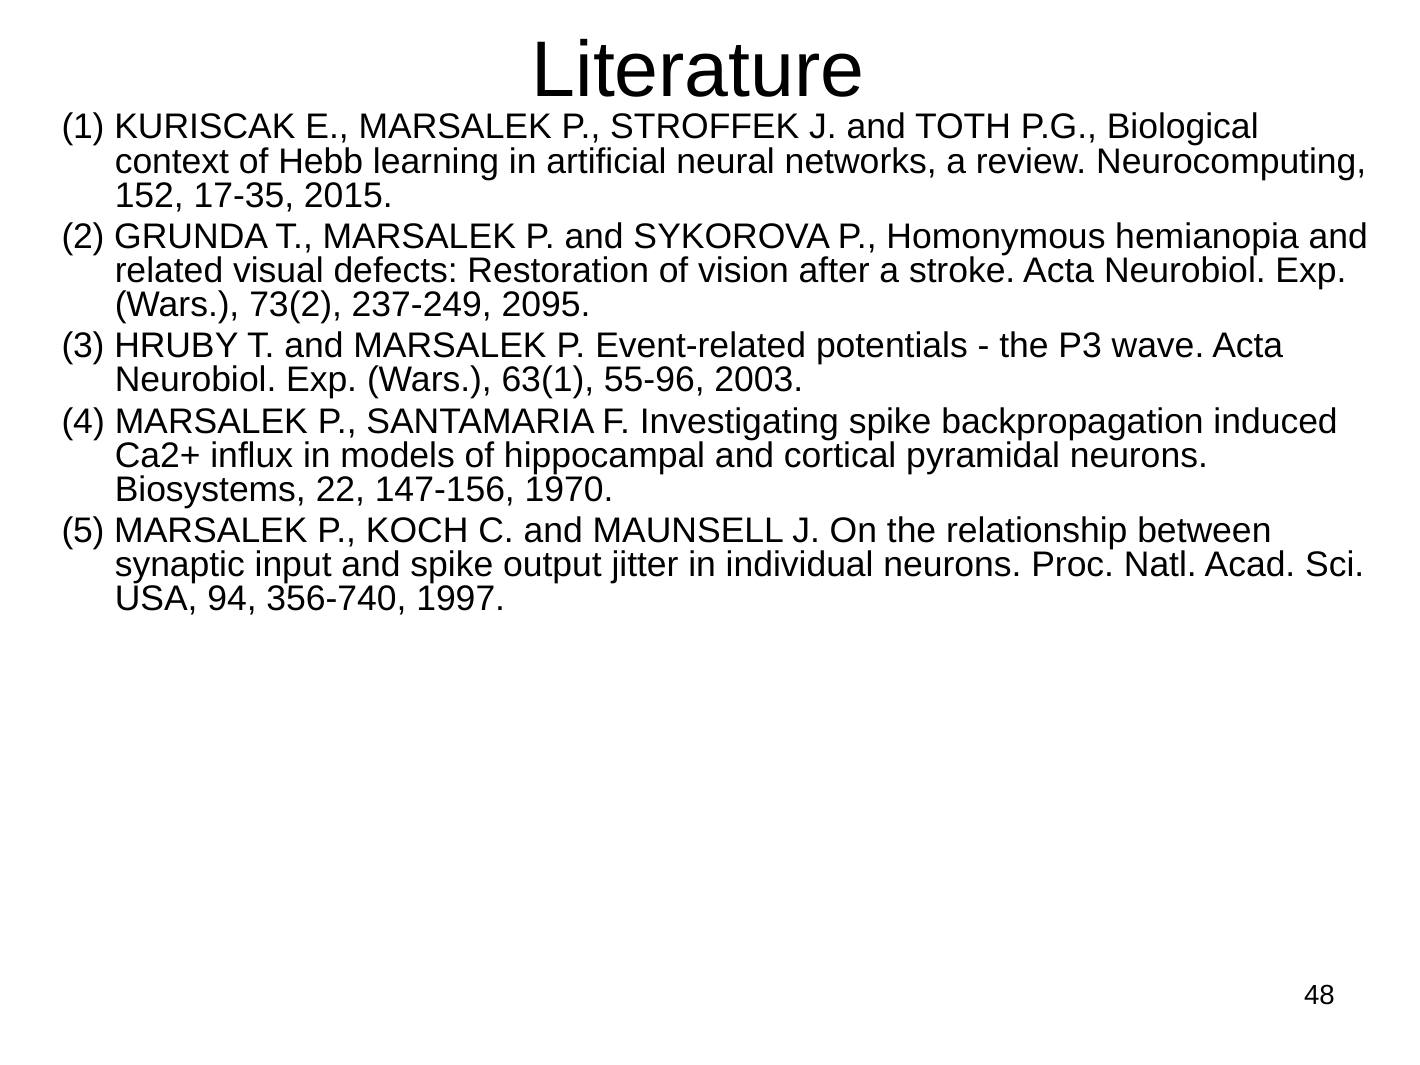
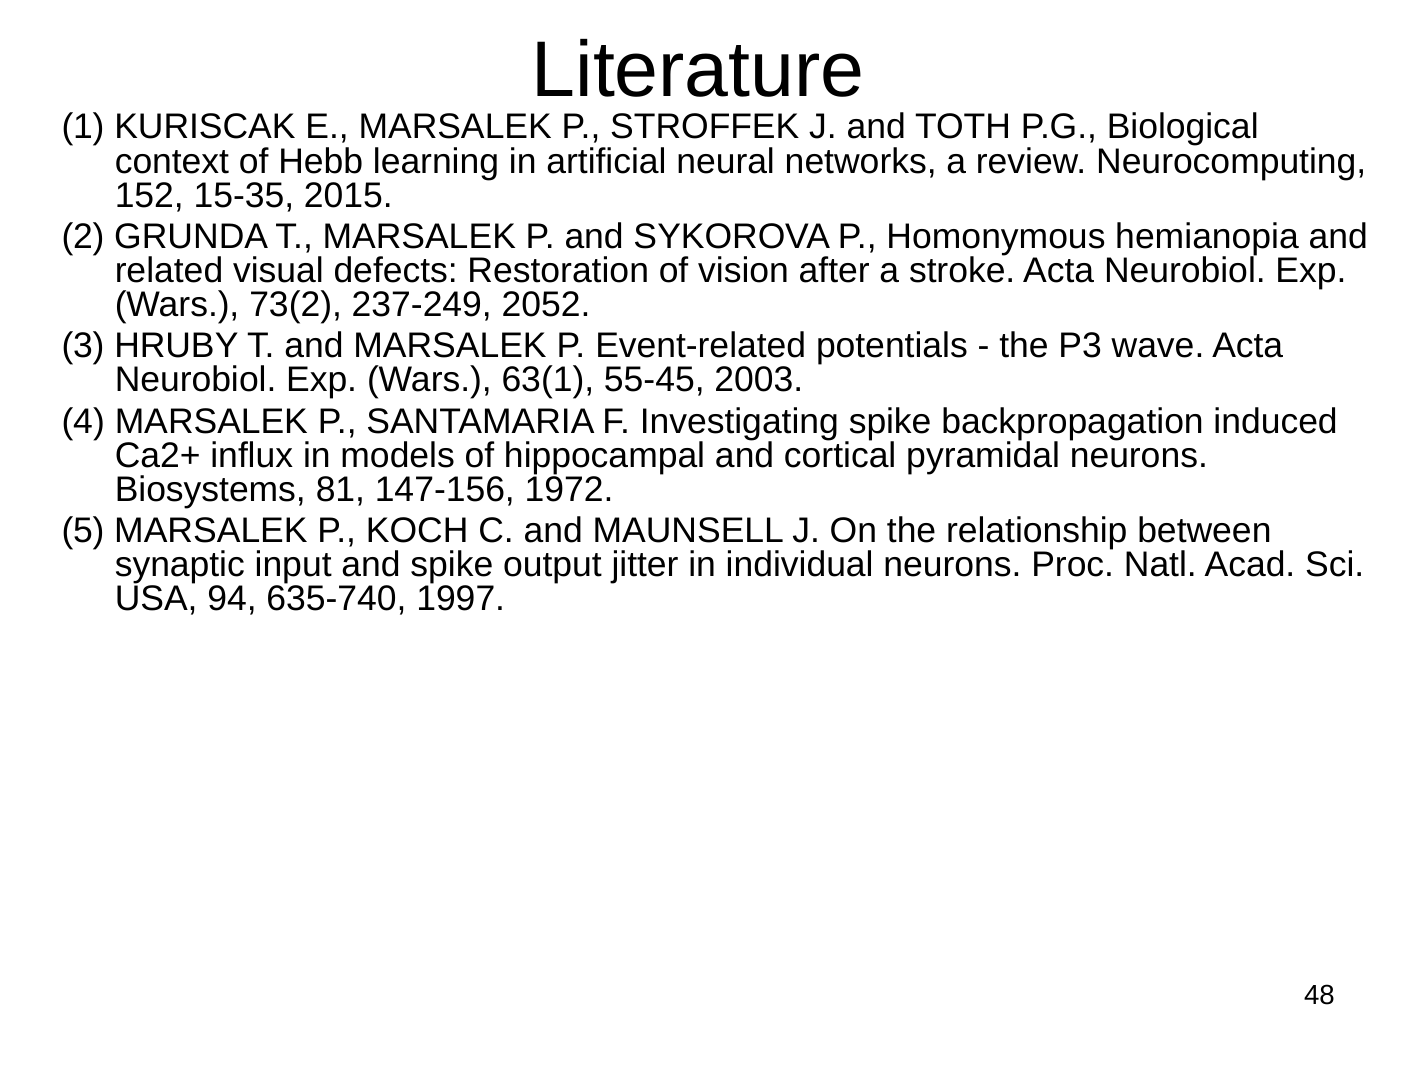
17-35: 17-35 -> 15-35
2095: 2095 -> 2052
55-96: 55-96 -> 55-45
22: 22 -> 81
1970: 1970 -> 1972
356-740: 356-740 -> 635-740
